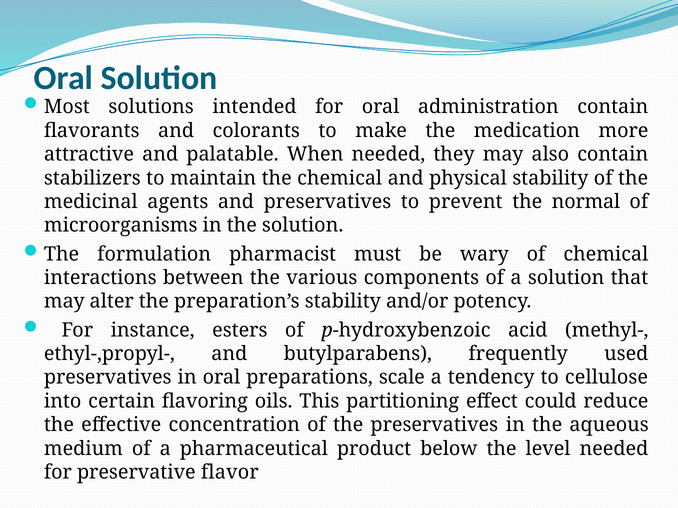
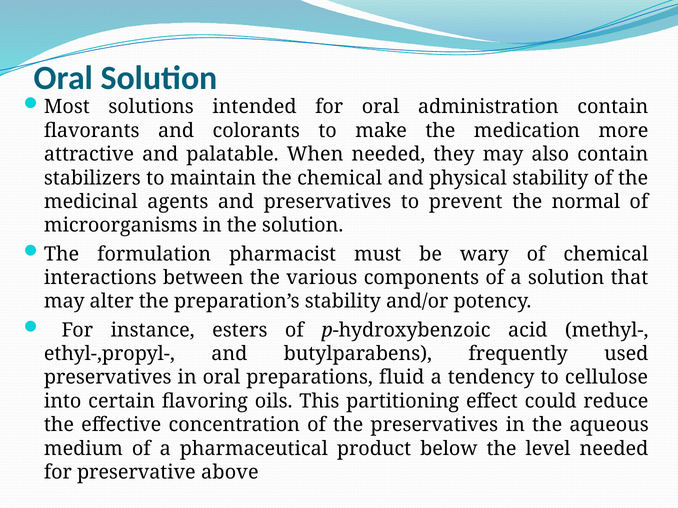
scale: scale -> fluid
flavor: flavor -> above
